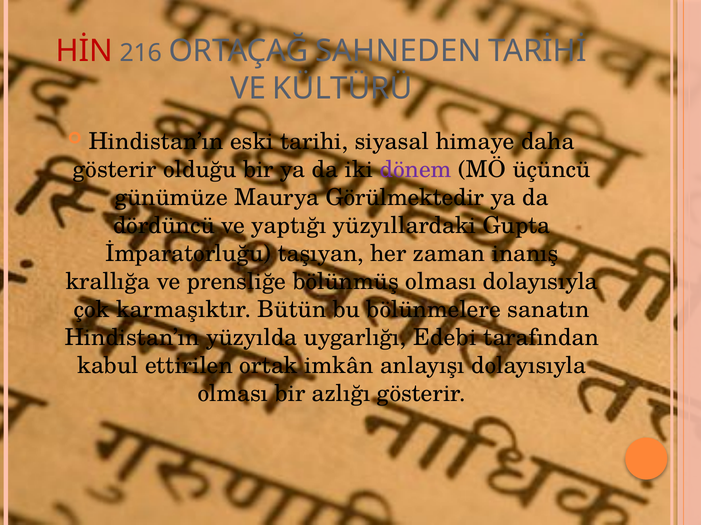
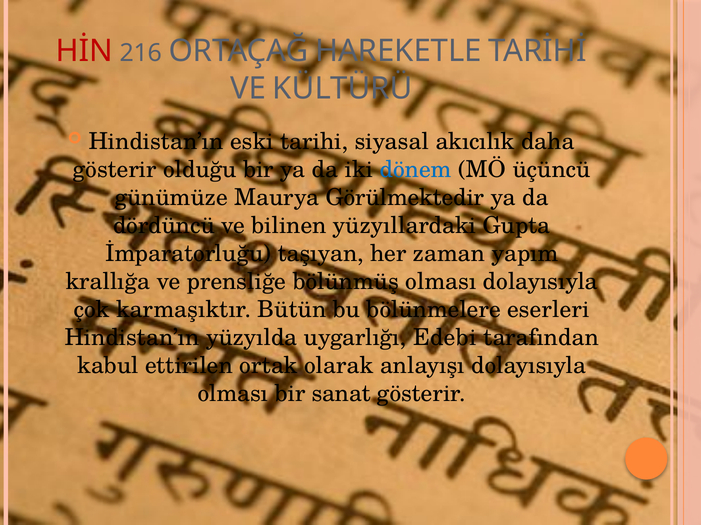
SAHNEDEN: SAHNEDEN -> HAREKETLE
himaye: himaye -> akıcılık
dönem colour: purple -> blue
yaptığı: yaptığı -> bilinen
inanış: inanış -> yapım
sanatın: sanatın -> eserleri
imkân: imkân -> olarak
azlığı: azlığı -> sanat
